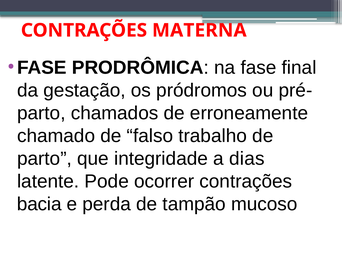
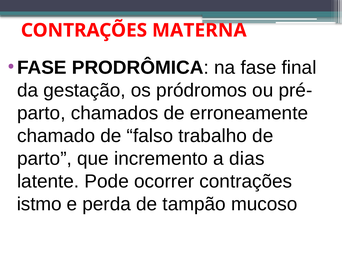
integridade: integridade -> incremento
bacia: bacia -> istmo
